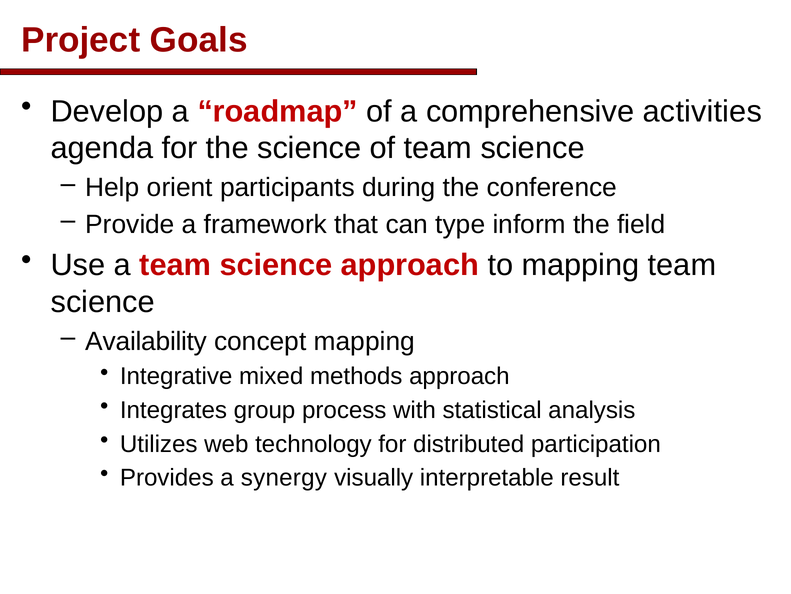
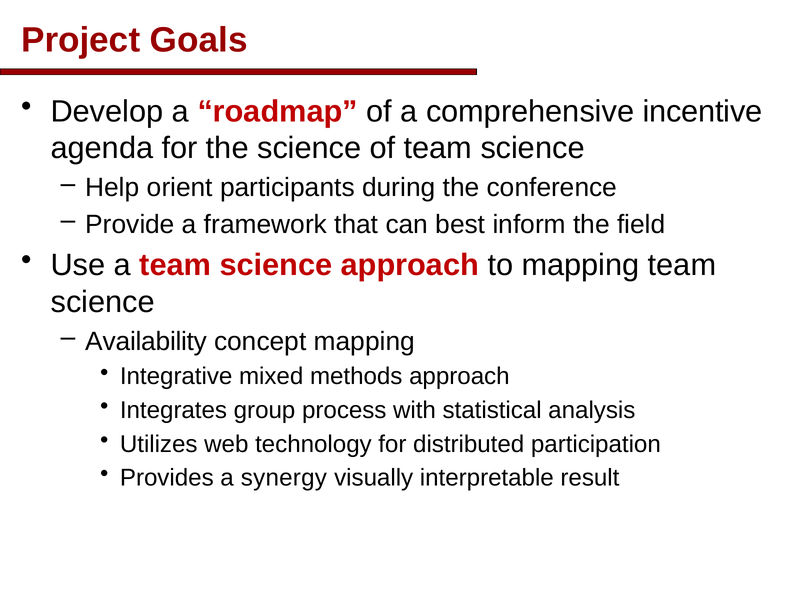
activities: activities -> incentive
type: type -> best
